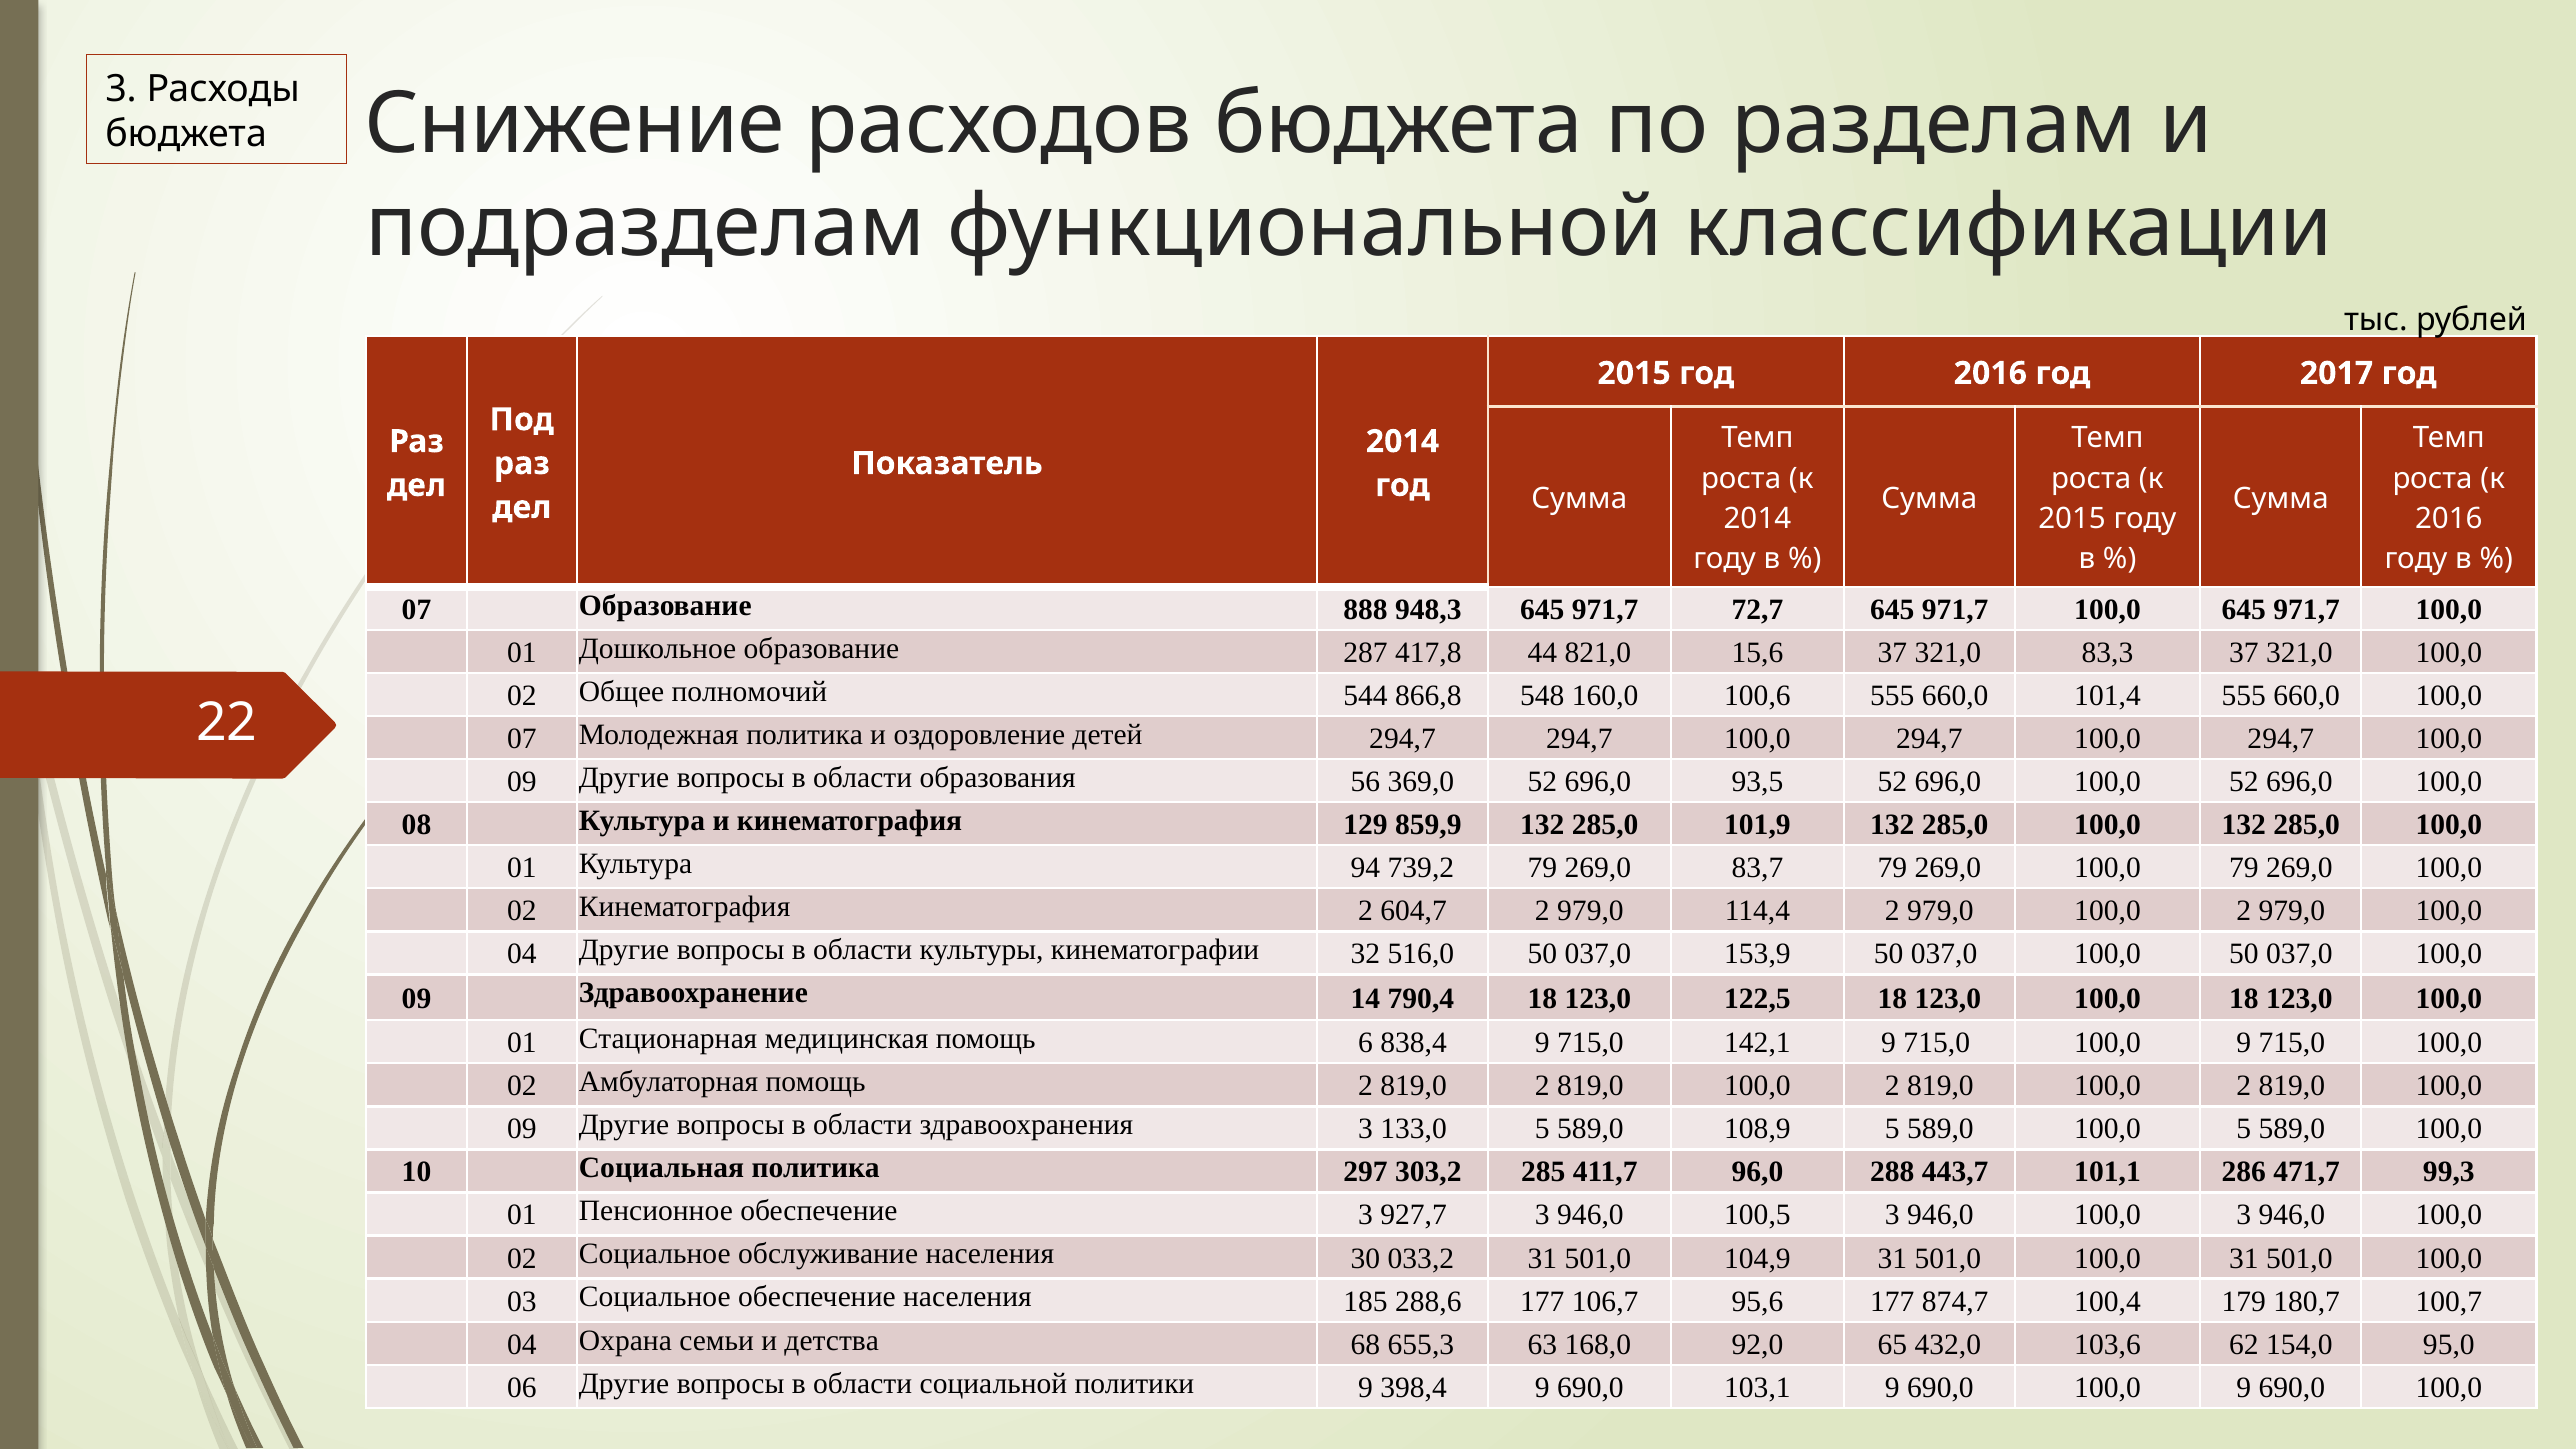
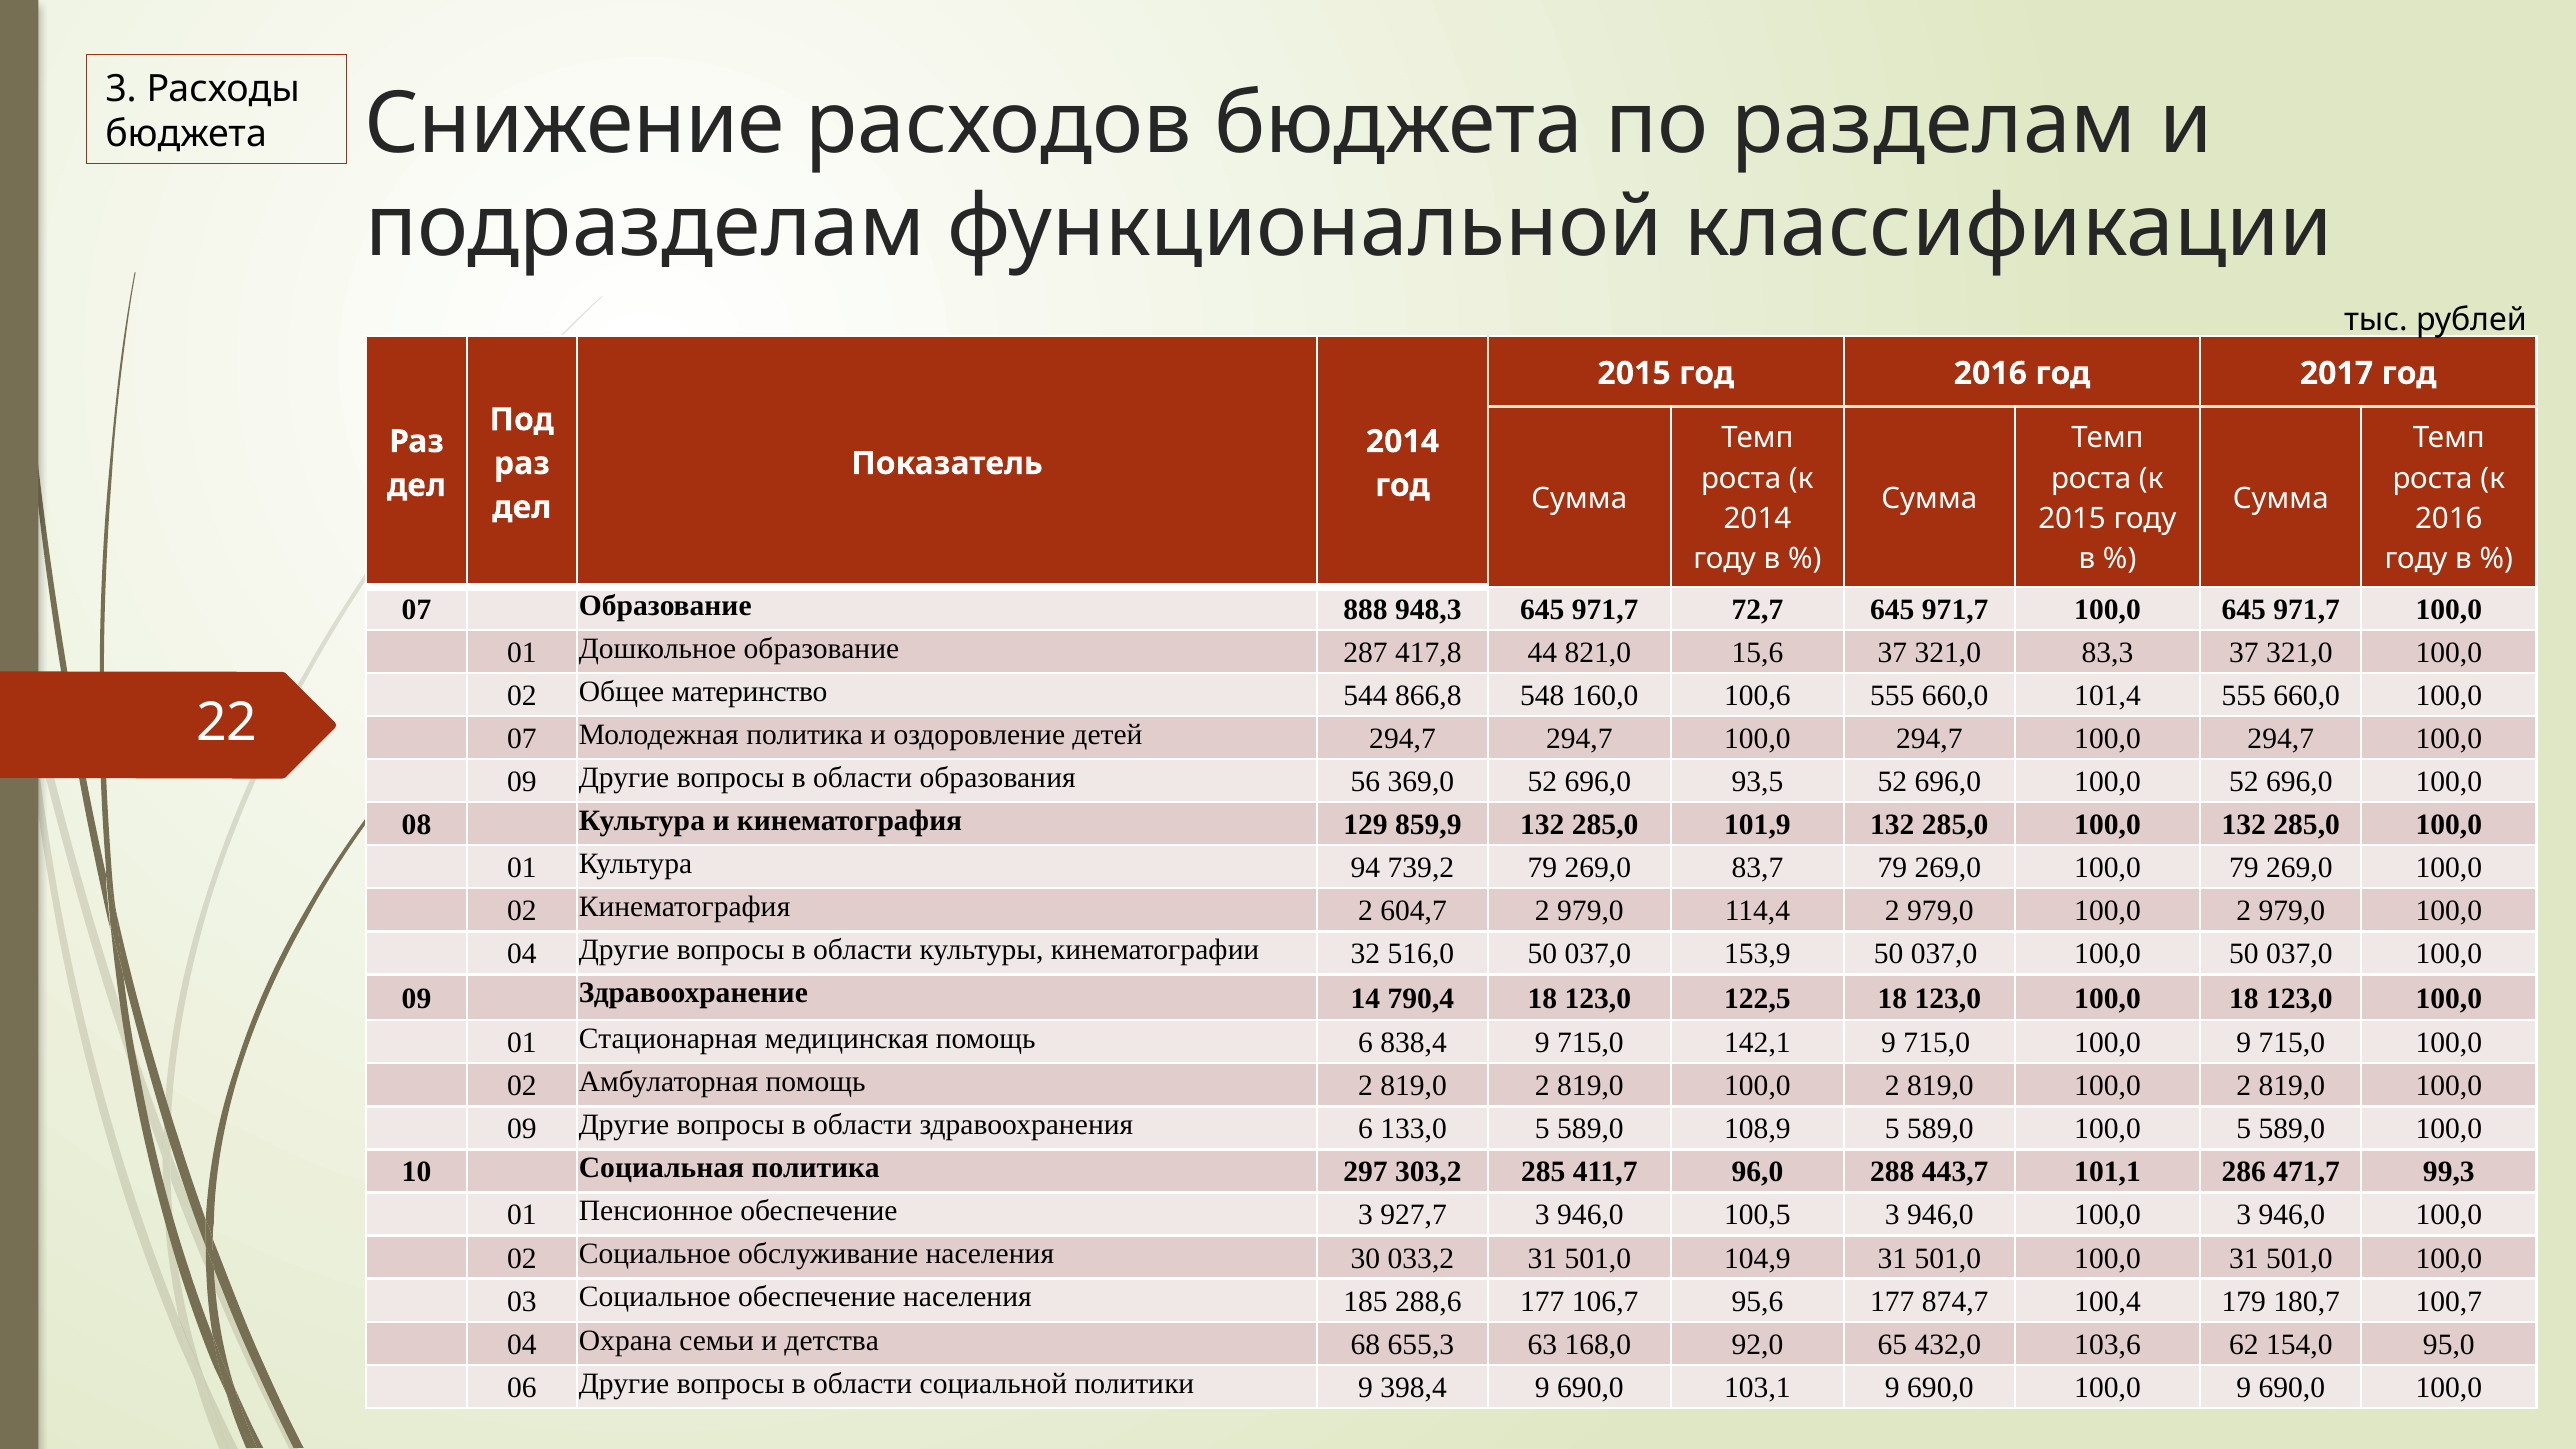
полномочий: полномочий -> материнство
здравоохранения 3: 3 -> 6
